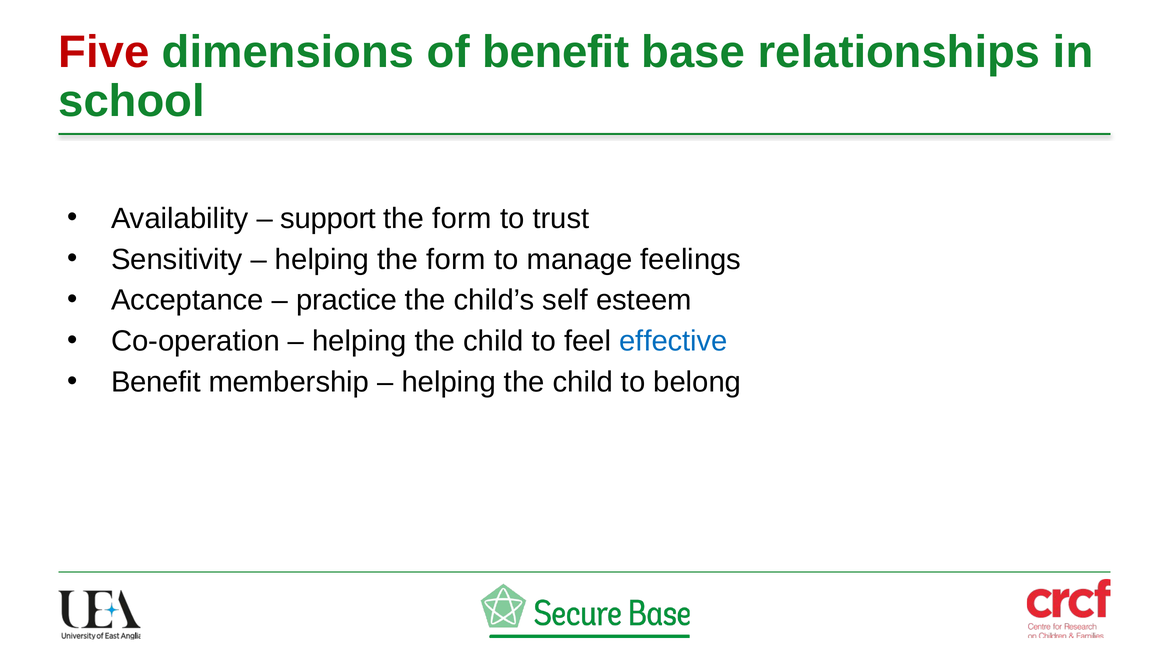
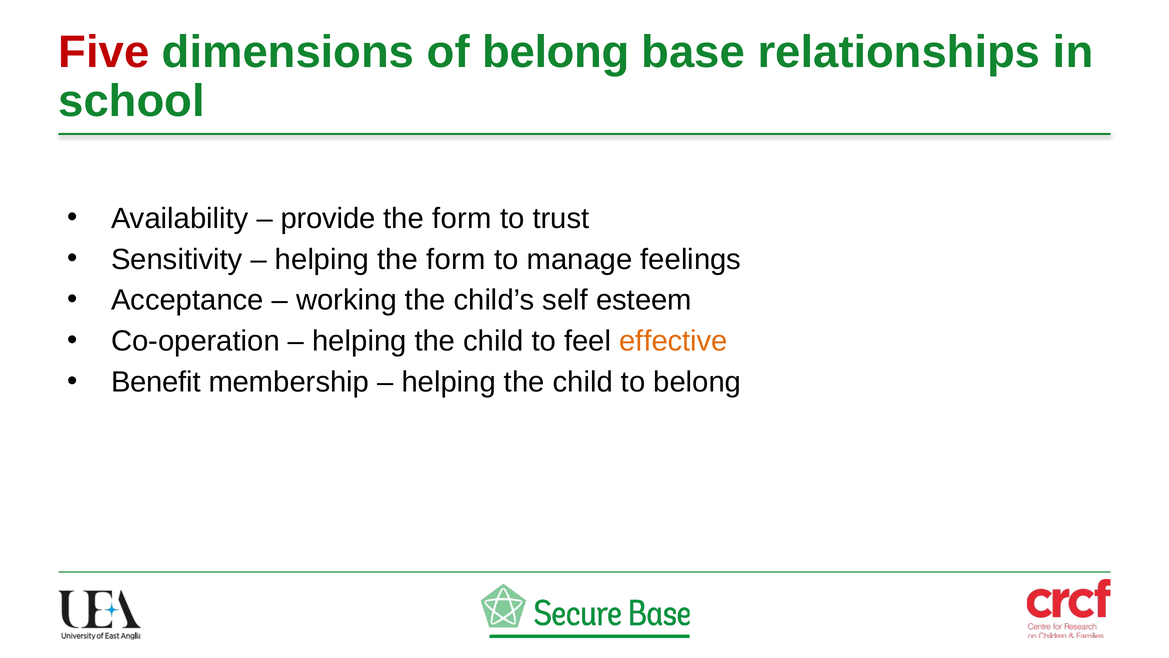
of benefit: benefit -> belong
support: support -> provide
practice: practice -> working
effective colour: blue -> orange
